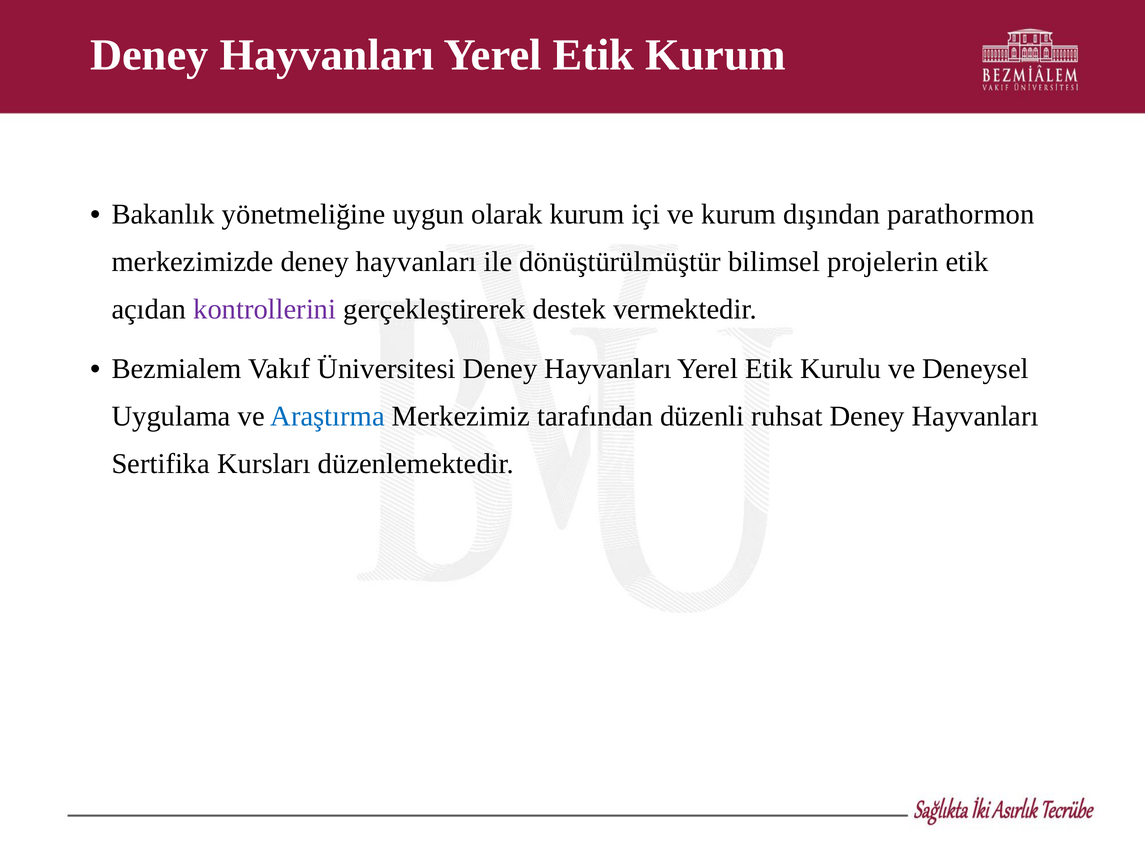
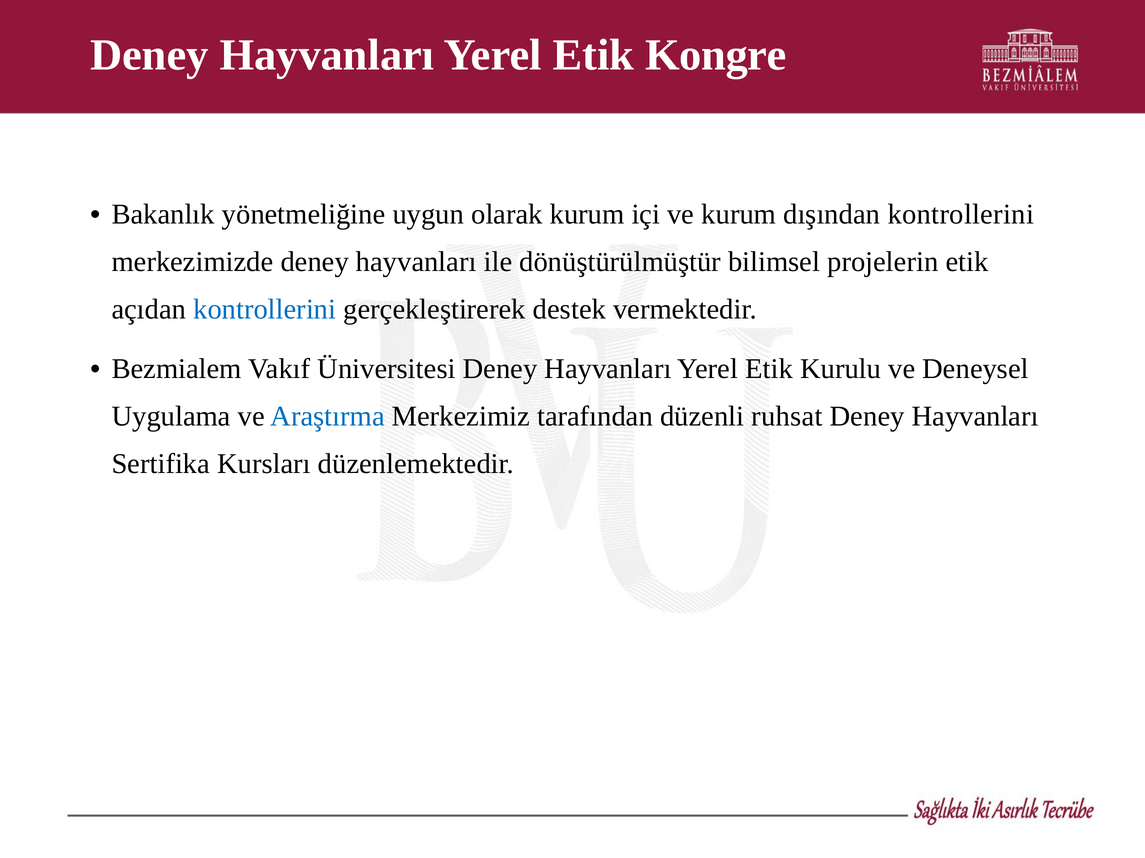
Etik Kurum: Kurum -> Kongre
dışından parathormon: parathormon -> kontrollerini
kontrollerini at (265, 310) colour: purple -> blue
